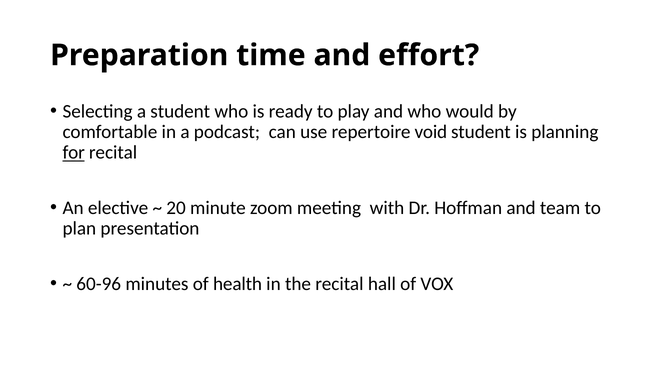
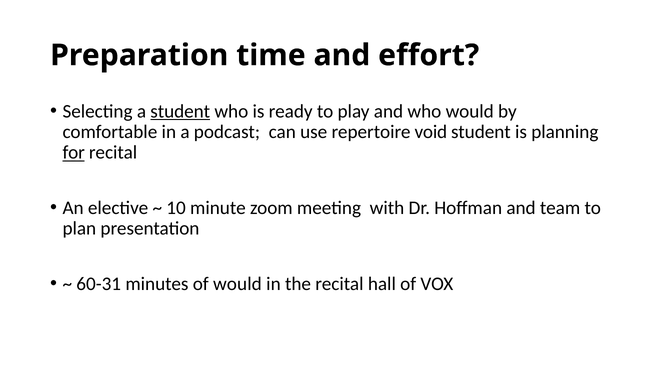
student at (180, 111) underline: none -> present
20: 20 -> 10
60-96: 60-96 -> 60-31
of health: health -> would
